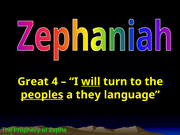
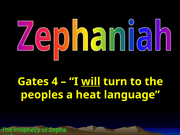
Great: Great -> Gates
peoples underline: present -> none
they: they -> heat
